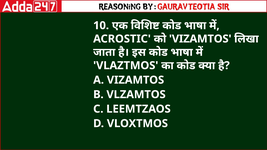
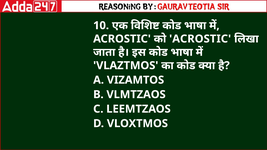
VIZAMTOS at (200, 39): VIZAMTOS -> ACROSTIC
VLZAMTOS: VLZAMTOS -> VLMTZAOS
